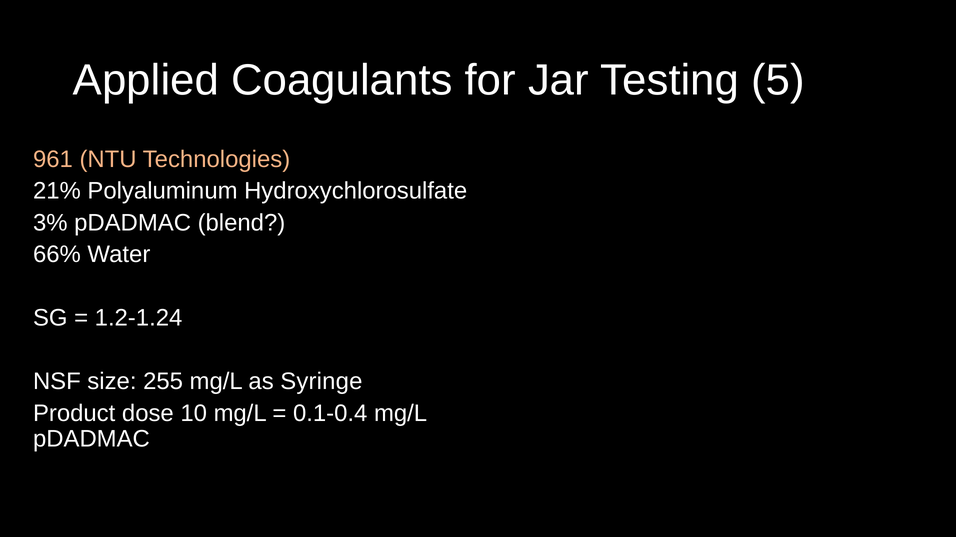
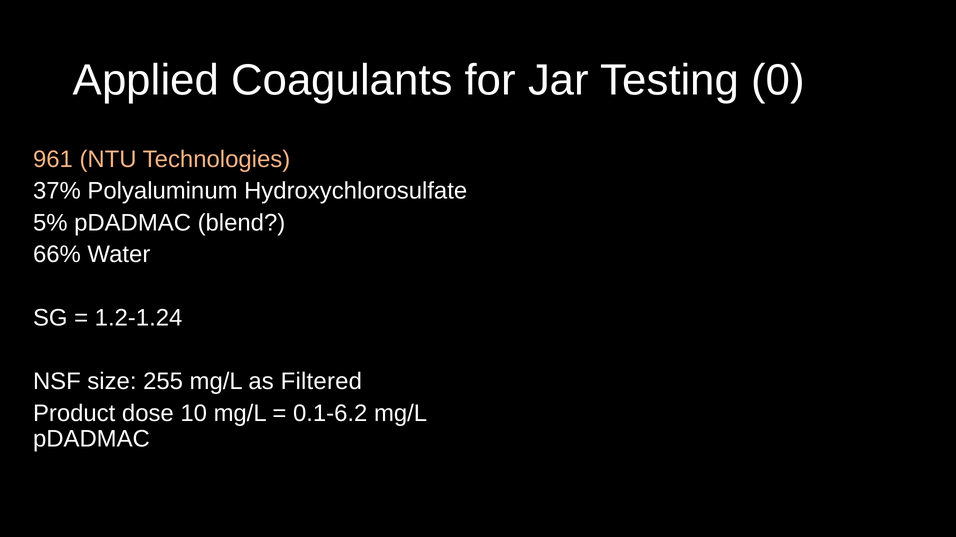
5: 5 -> 0
21%: 21% -> 37%
3%: 3% -> 5%
Syringe: Syringe -> Filtered
0.1-0.4: 0.1-0.4 -> 0.1-6.2
